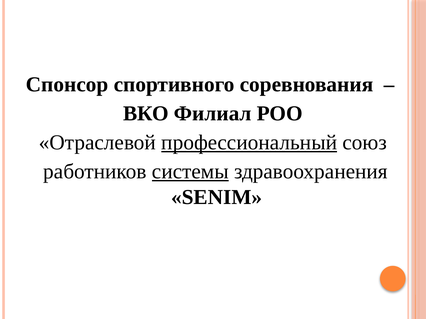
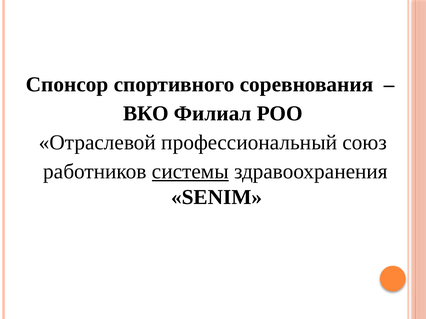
профессиональный underline: present -> none
